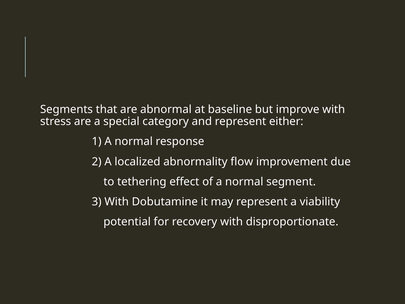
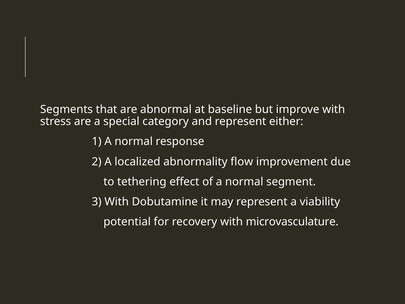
disproportionate: disproportionate -> microvasculature
